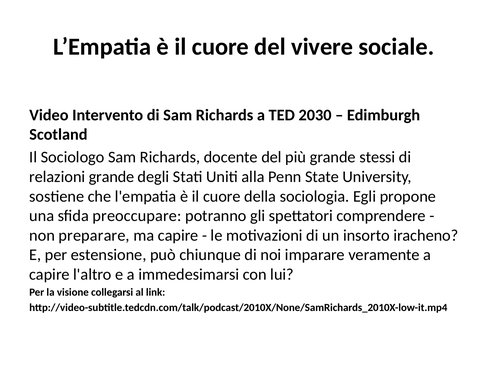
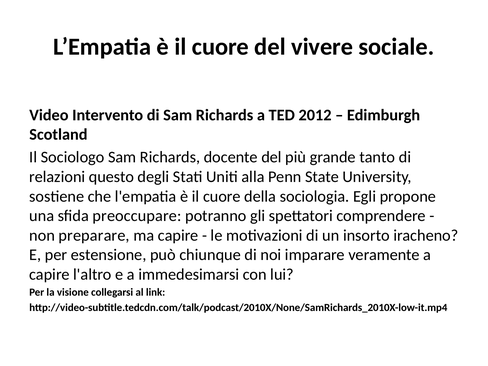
2030: 2030 -> 2012
stessi: stessi -> tanto
relazioni grande: grande -> questo
